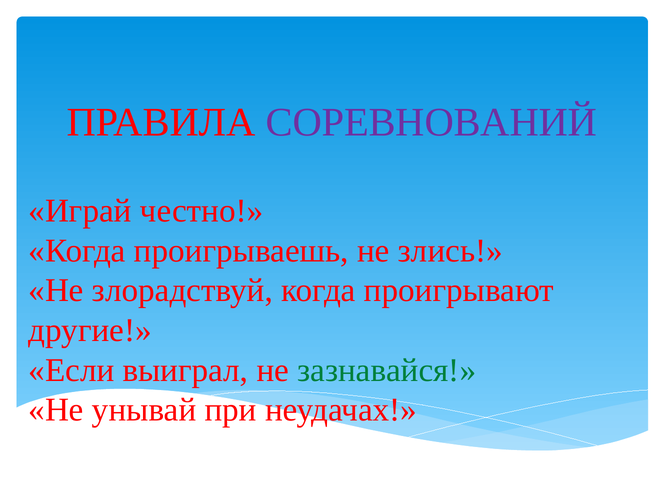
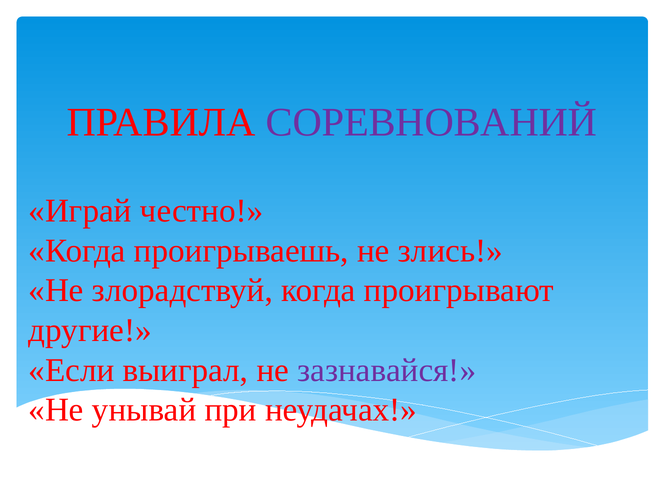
зазнавайся colour: green -> purple
